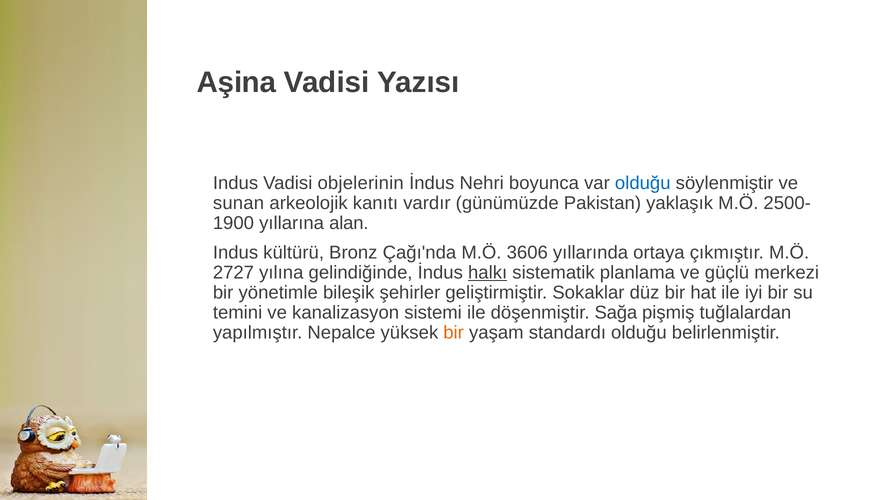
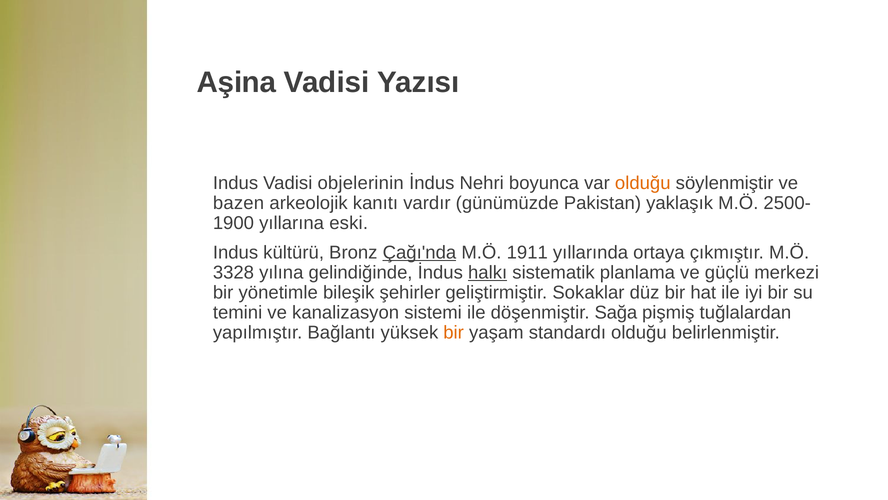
olduğu at (643, 183) colour: blue -> orange
sunan: sunan -> bazen
alan: alan -> eski
Çağı'nda underline: none -> present
3606: 3606 -> 1911
2727: 2727 -> 3328
Nepalce: Nepalce -> Bağlantı
